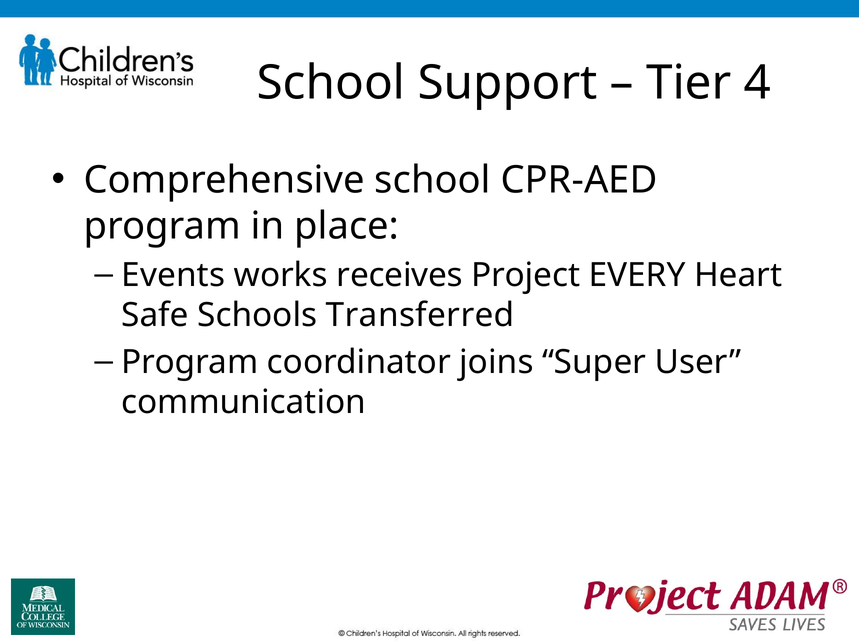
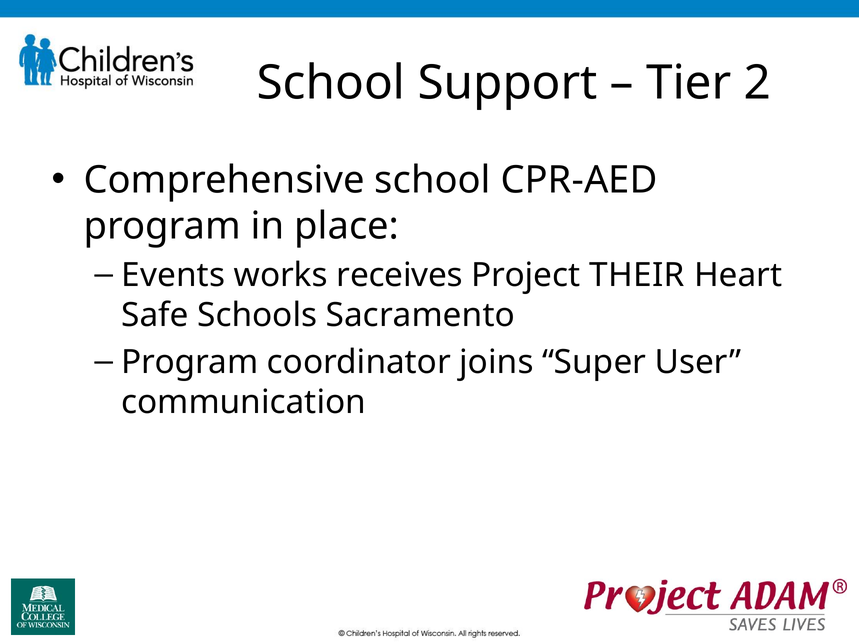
4: 4 -> 2
EVERY: EVERY -> THEIR
Transferred: Transferred -> Sacramento
